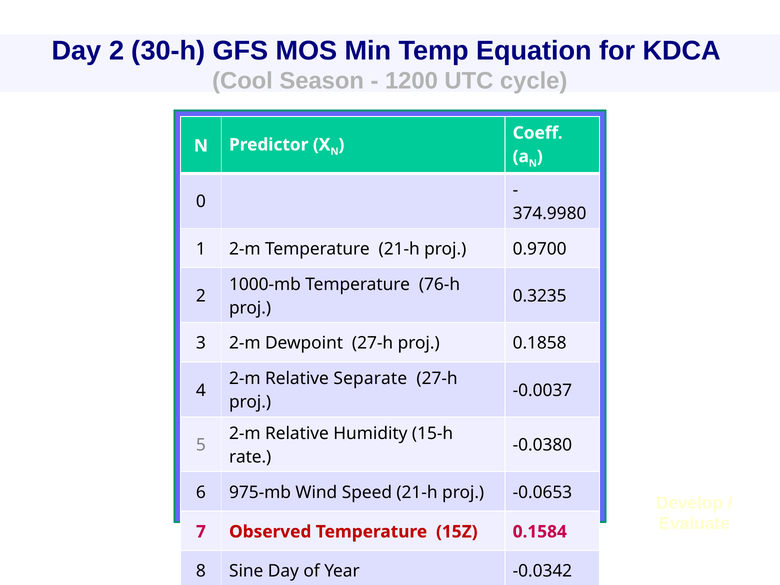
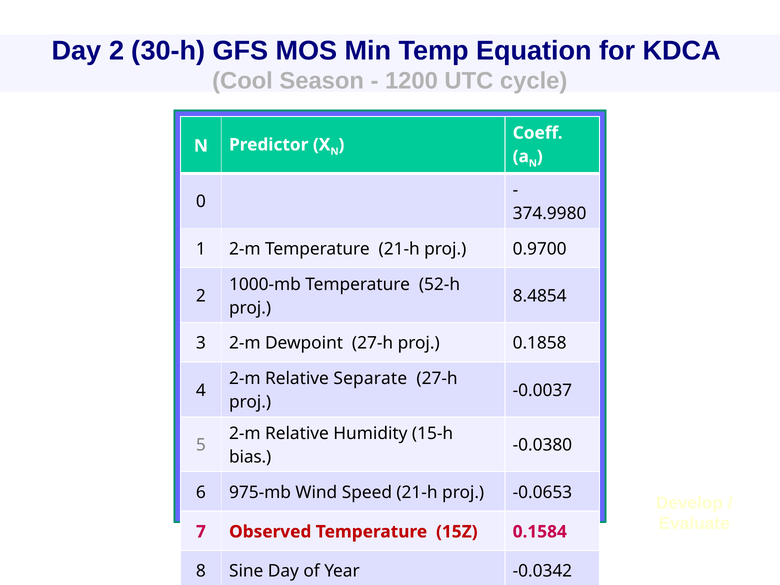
76-h: 76-h -> 52-h
0.3235: 0.3235 -> 8.4854
rate: rate -> bias
